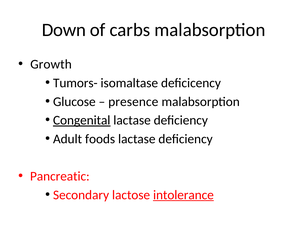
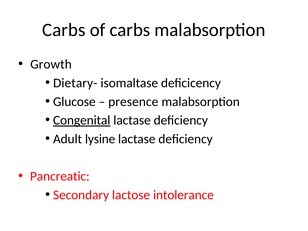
Down at (64, 30): Down -> Carbs
Tumors-: Tumors- -> Dietary-
foods: foods -> lysine
intolerance underline: present -> none
